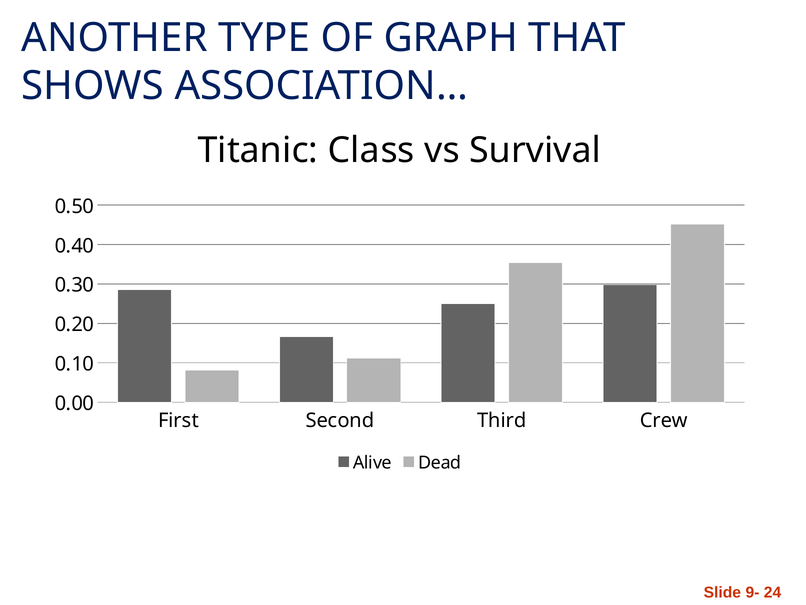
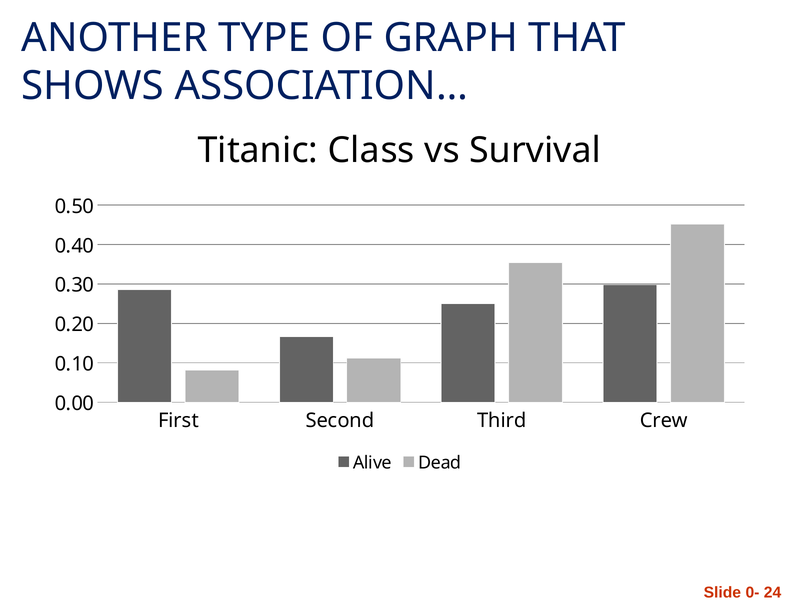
9-: 9- -> 0-
